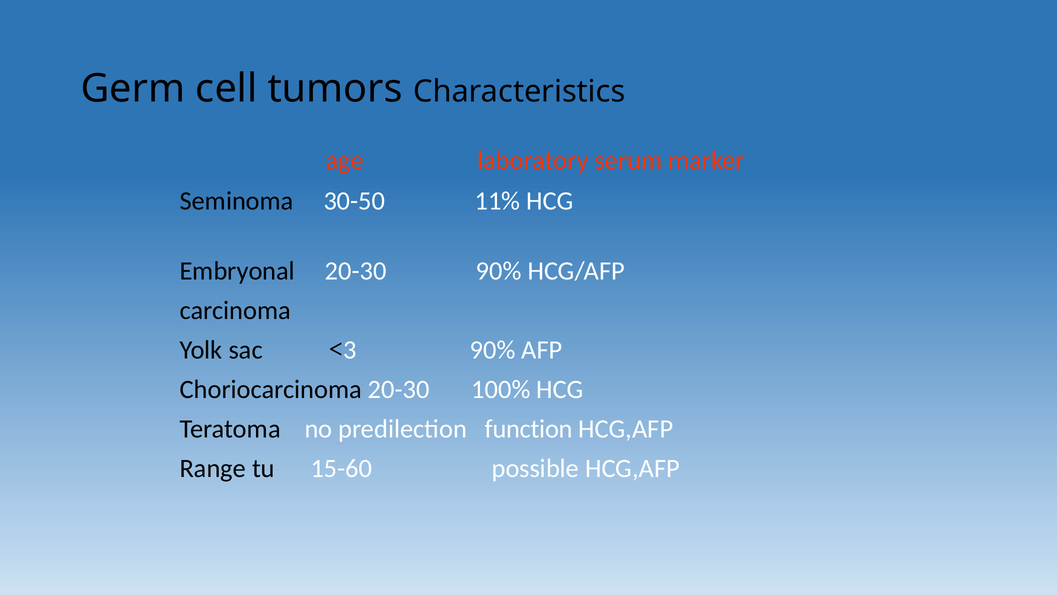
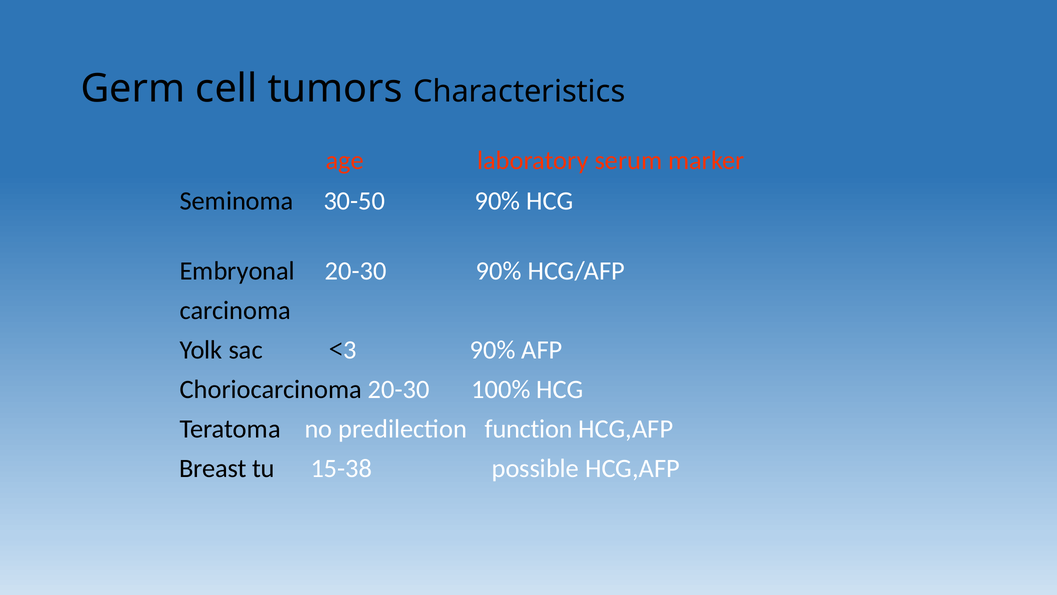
30-50 11%: 11% -> 90%
Range: Range -> Breast
15-60: 15-60 -> 15-38
